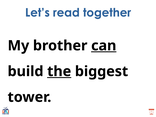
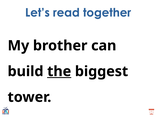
can underline: present -> none
